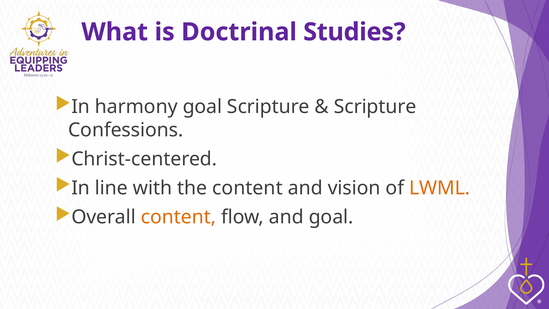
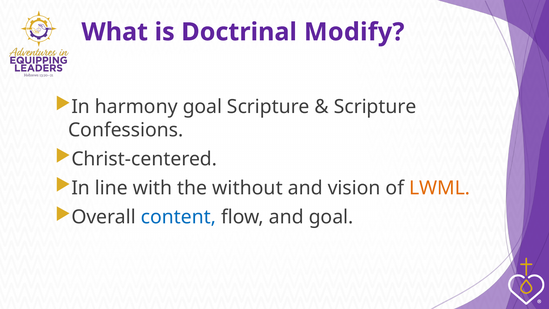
Studies: Studies -> Modify
the content: content -> without
content at (178, 217) colour: orange -> blue
